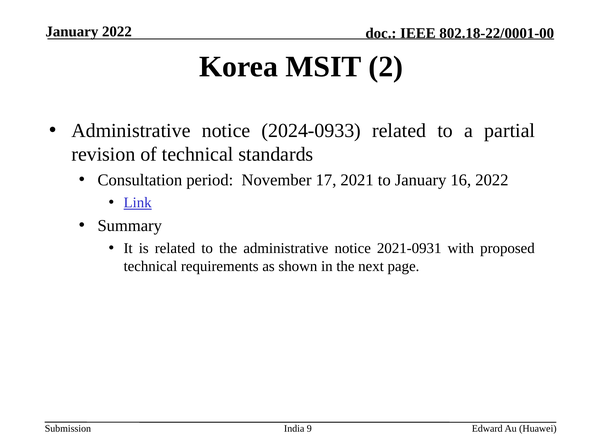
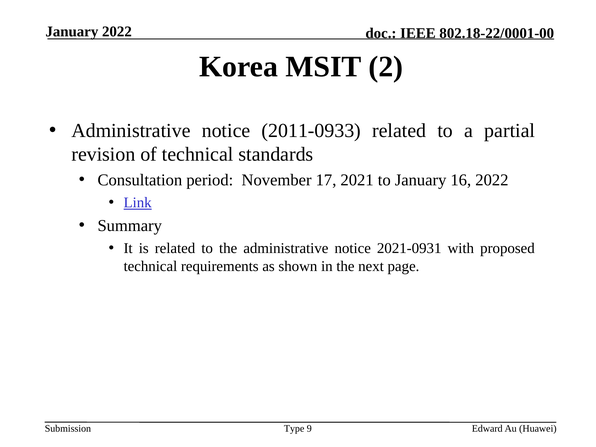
2024-0933: 2024-0933 -> 2011-0933
India: India -> Type
